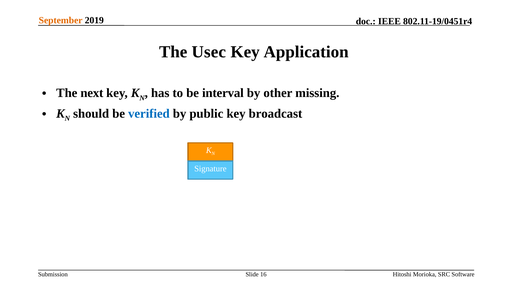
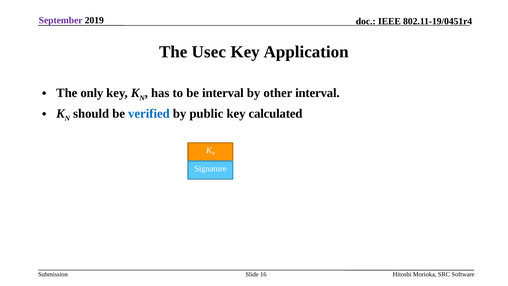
September colour: orange -> purple
next: next -> only
other missing: missing -> interval
broadcast: broadcast -> calculated
